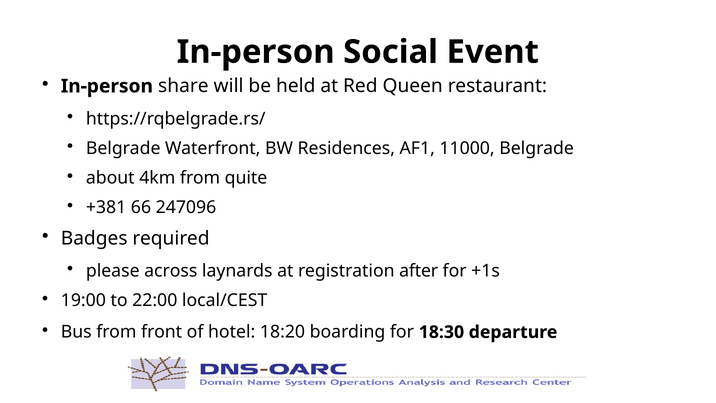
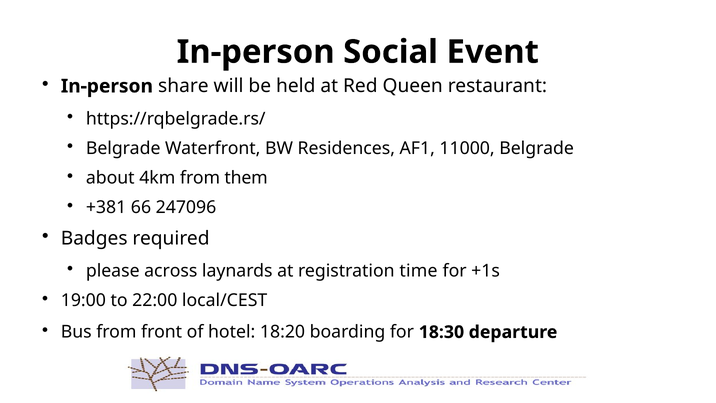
quite: quite -> them
after: after -> time
